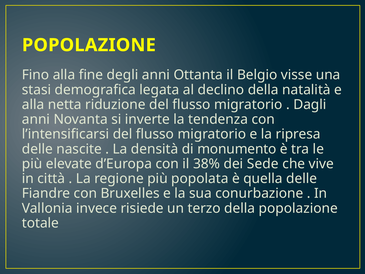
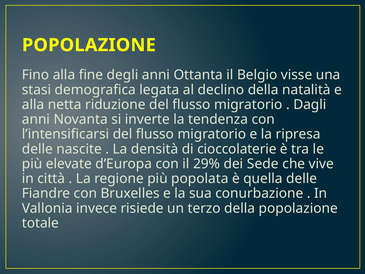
monumento: monumento -> cioccolaterie
38%: 38% -> 29%
